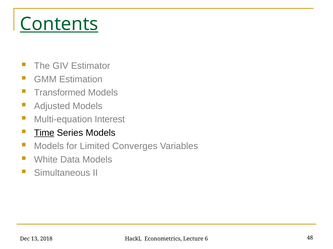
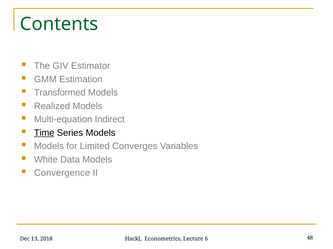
Contents underline: present -> none
Adjusted: Adjusted -> Realized
Interest: Interest -> Indirect
Simultaneous: Simultaneous -> Convergence
